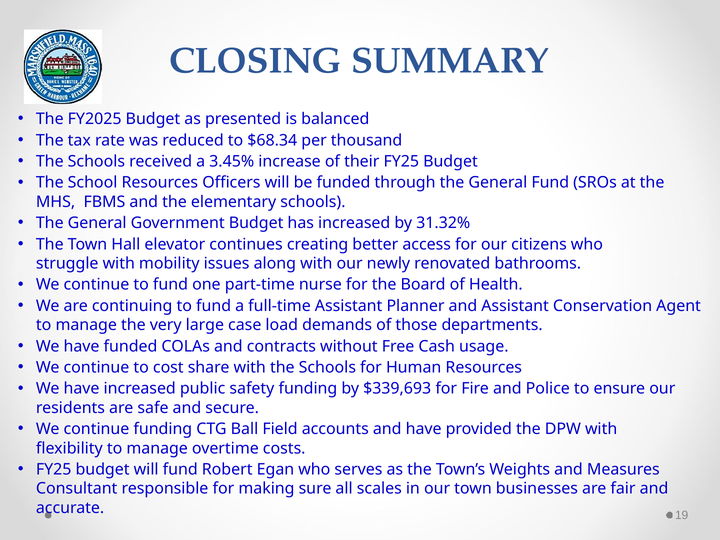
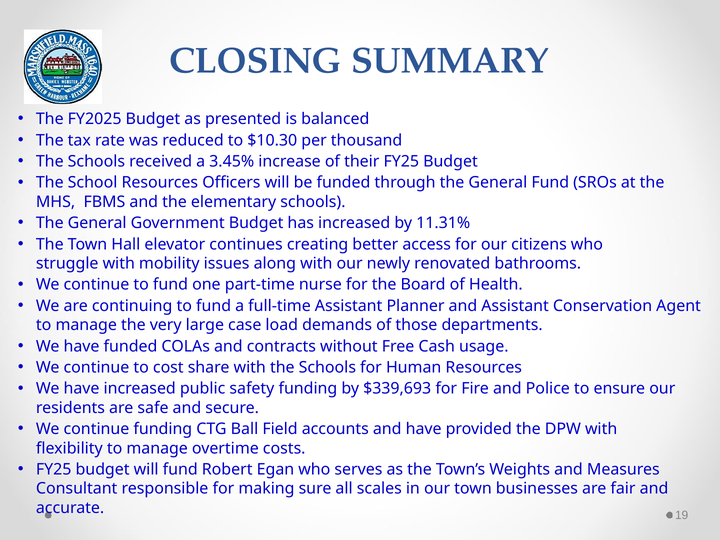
$68.34: $68.34 -> $10.30
31.32%: 31.32% -> 11.31%
